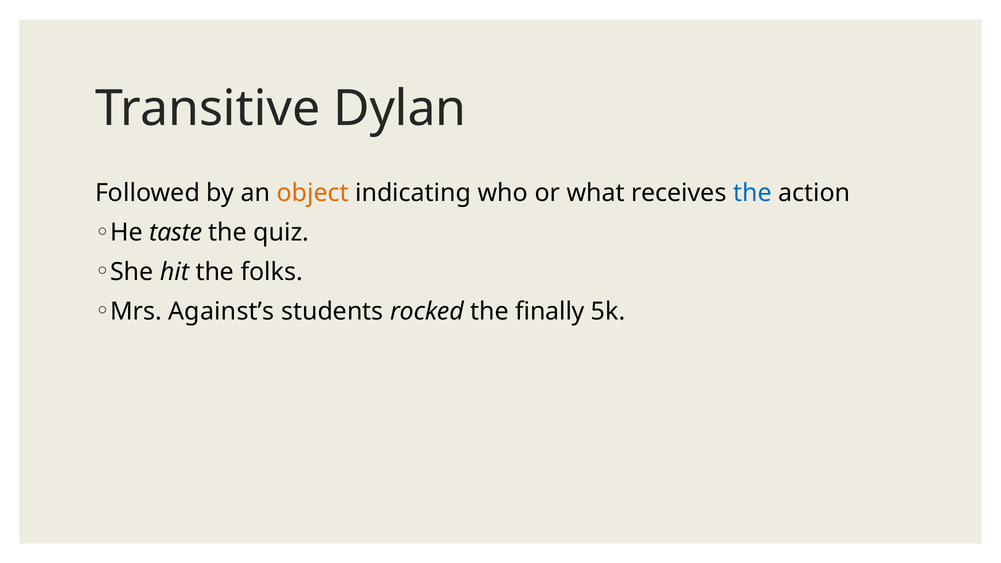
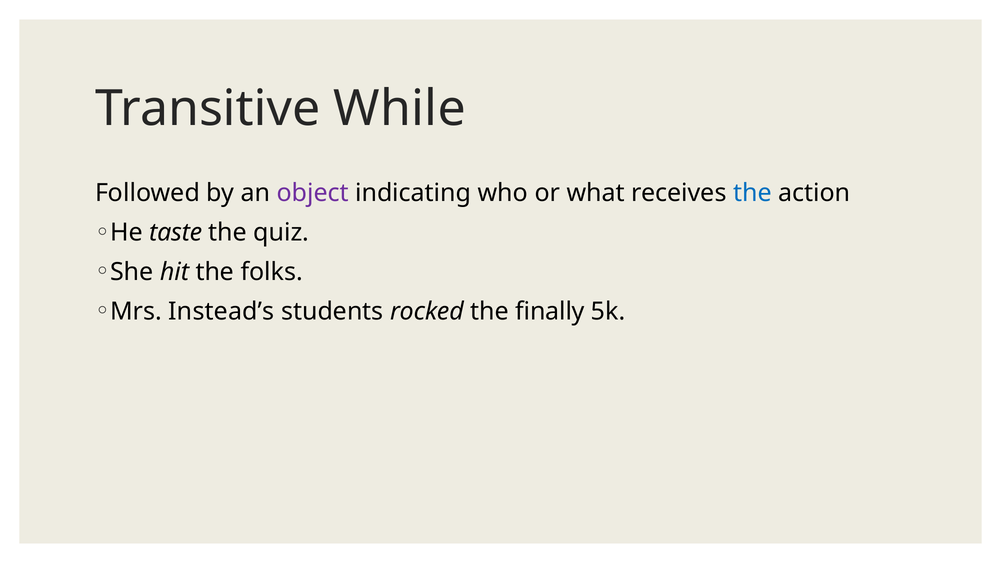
Dylan: Dylan -> While
object colour: orange -> purple
Against’s: Against’s -> Instead’s
